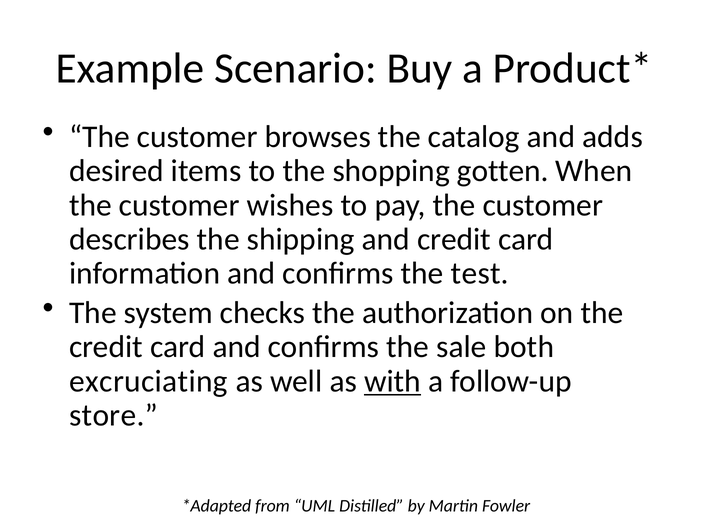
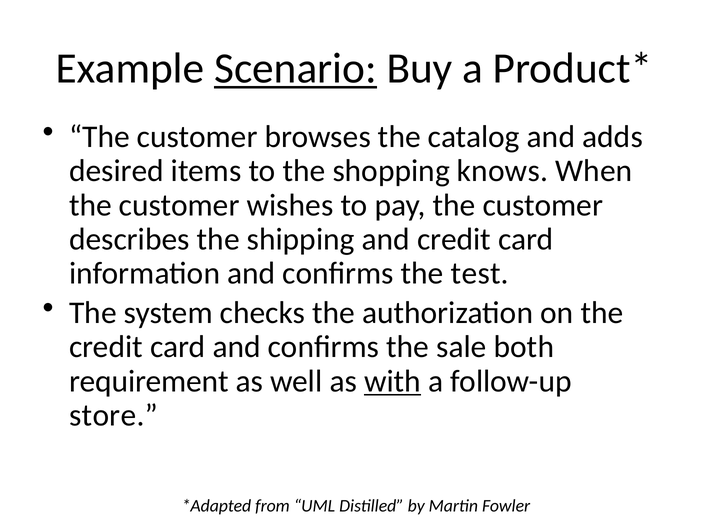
Scenario underline: none -> present
gotten: gotten -> knows
excruciating: excruciating -> requirement
